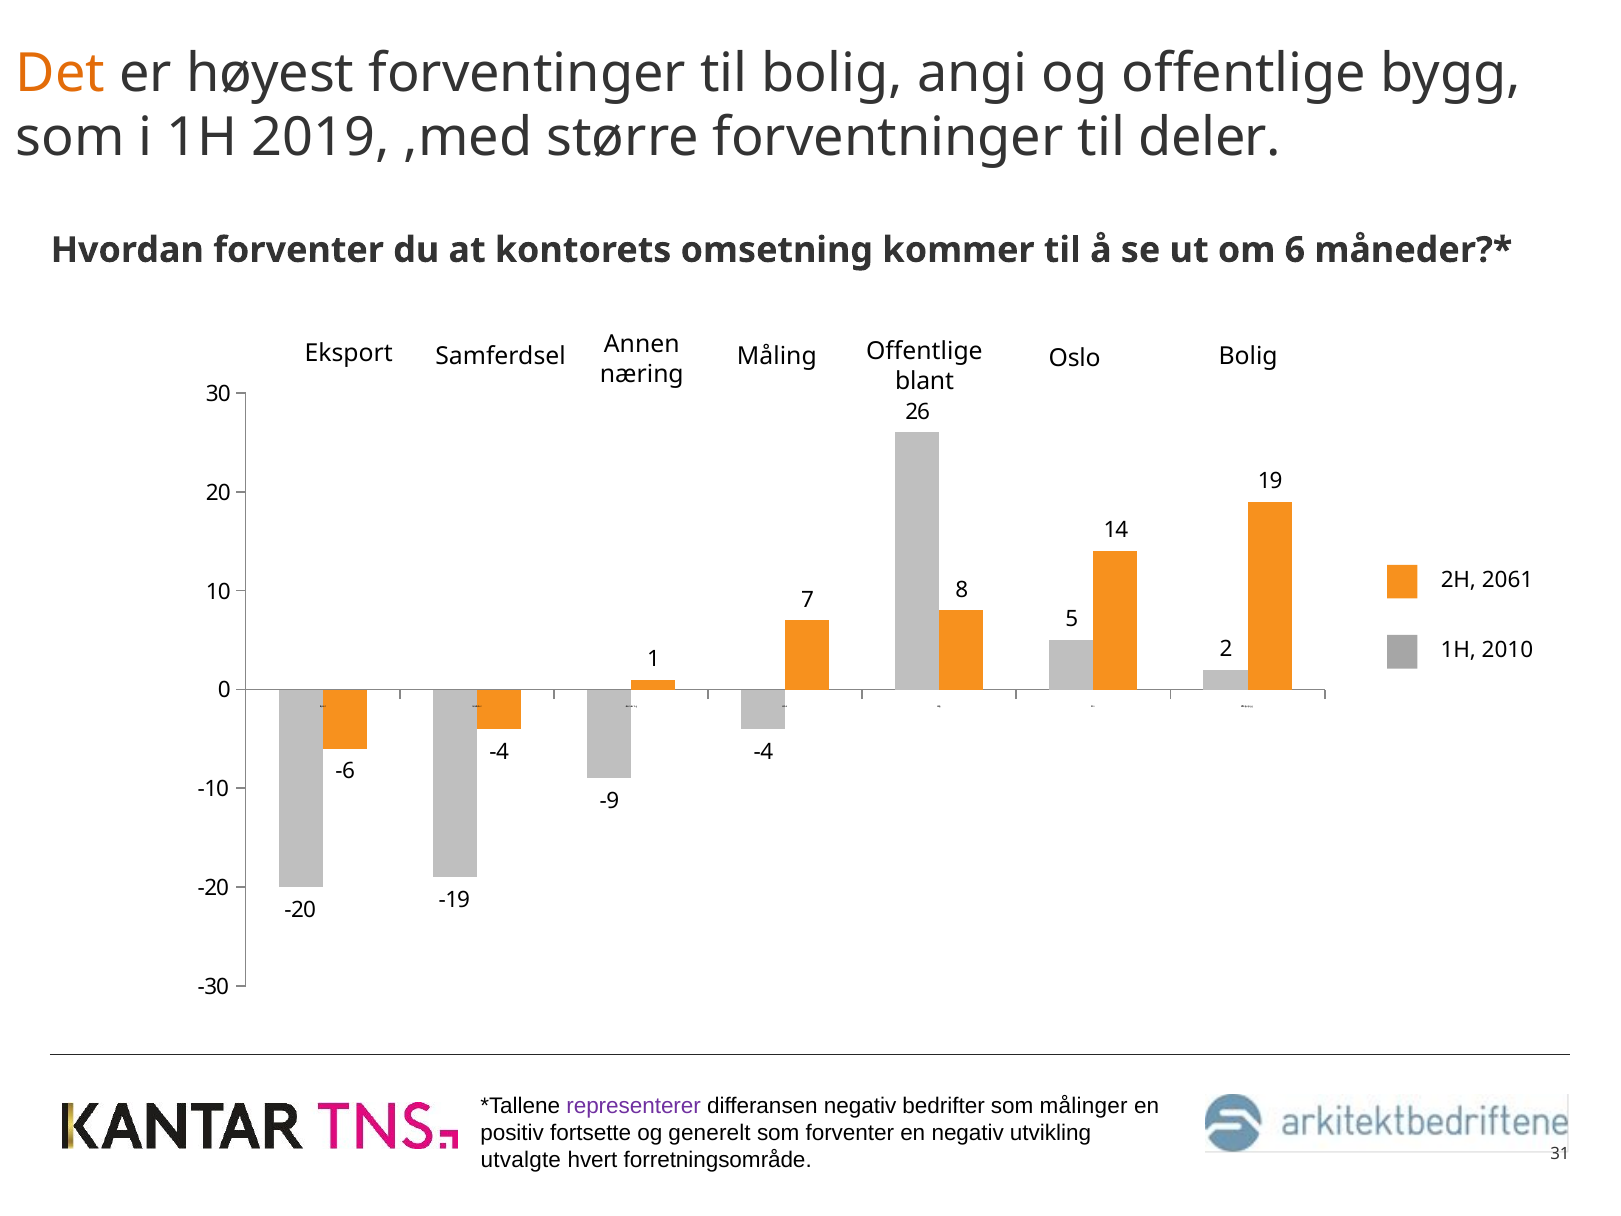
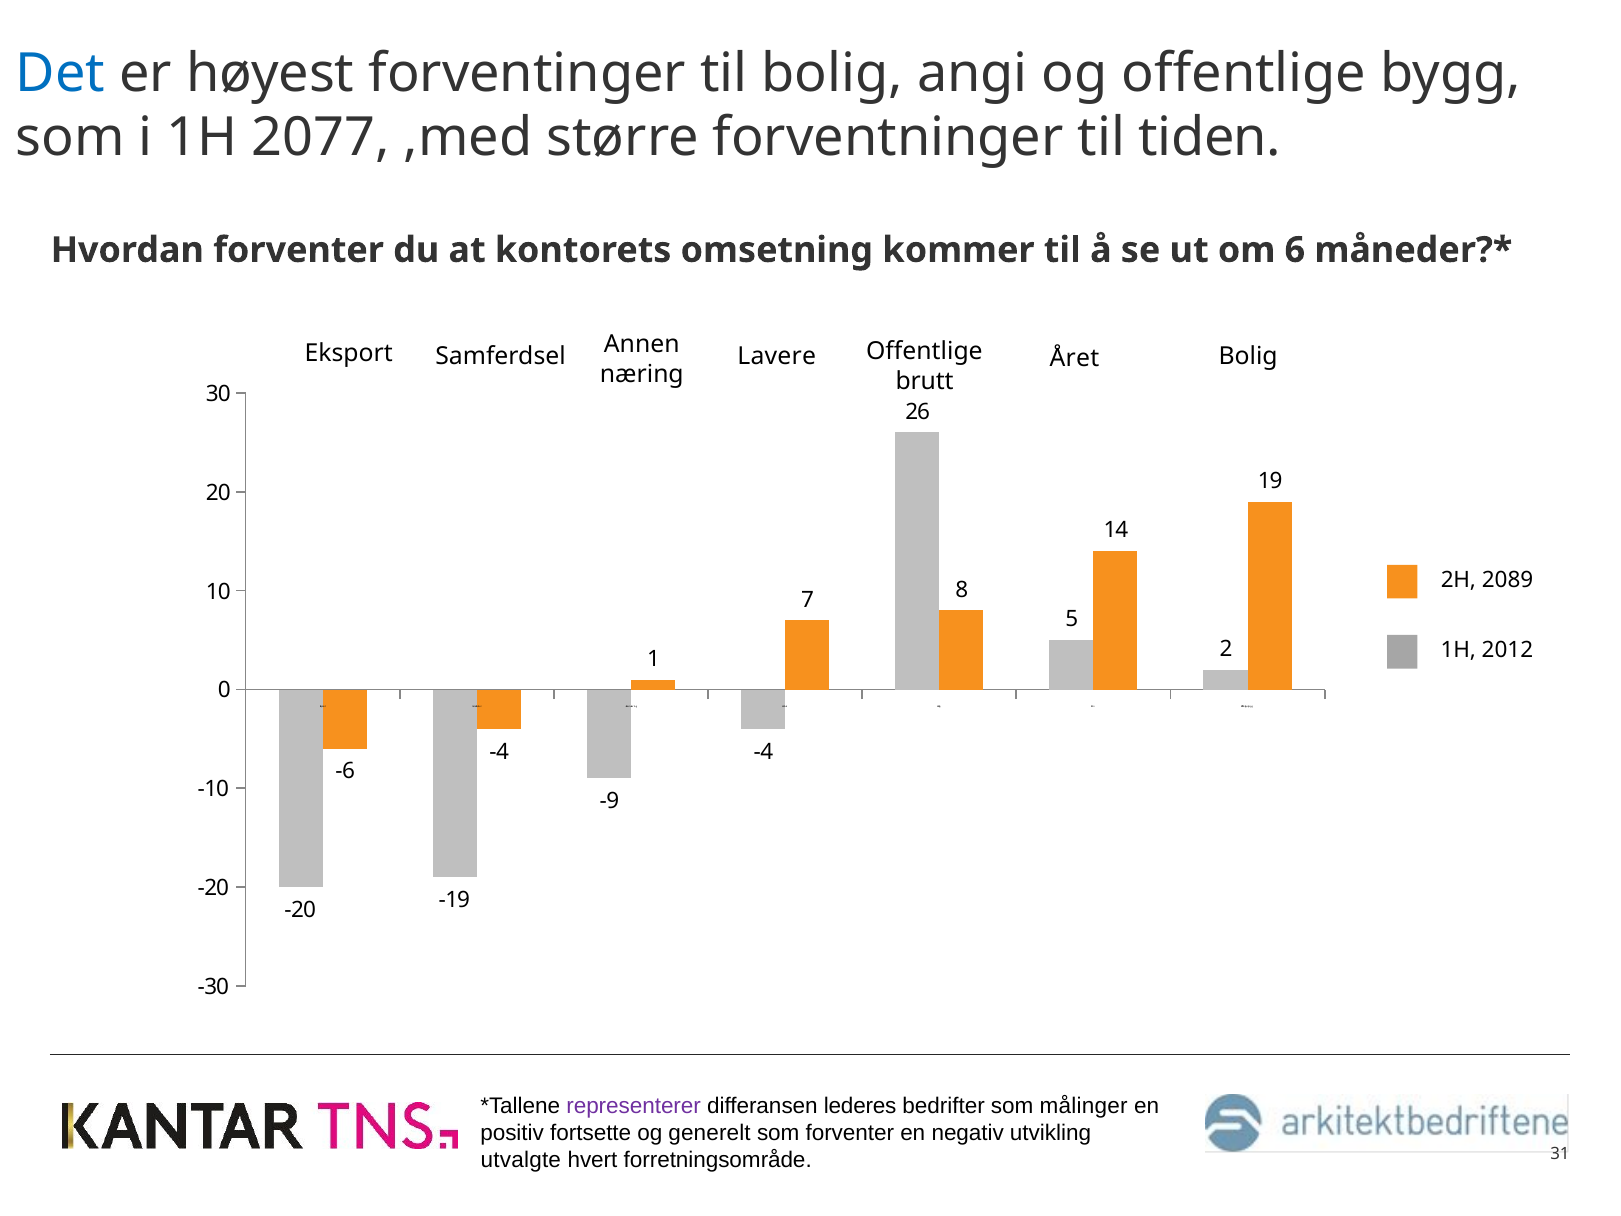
Det colour: orange -> blue
2019: 2019 -> 2077
deler: deler -> tiden
Måling: Måling -> Lavere
Oslo: Oslo -> Året
blant: blant -> brutt
2061: 2061 -> 2089
2010: 2010 -> 2012
differansen negativ: negativ -> lederes
